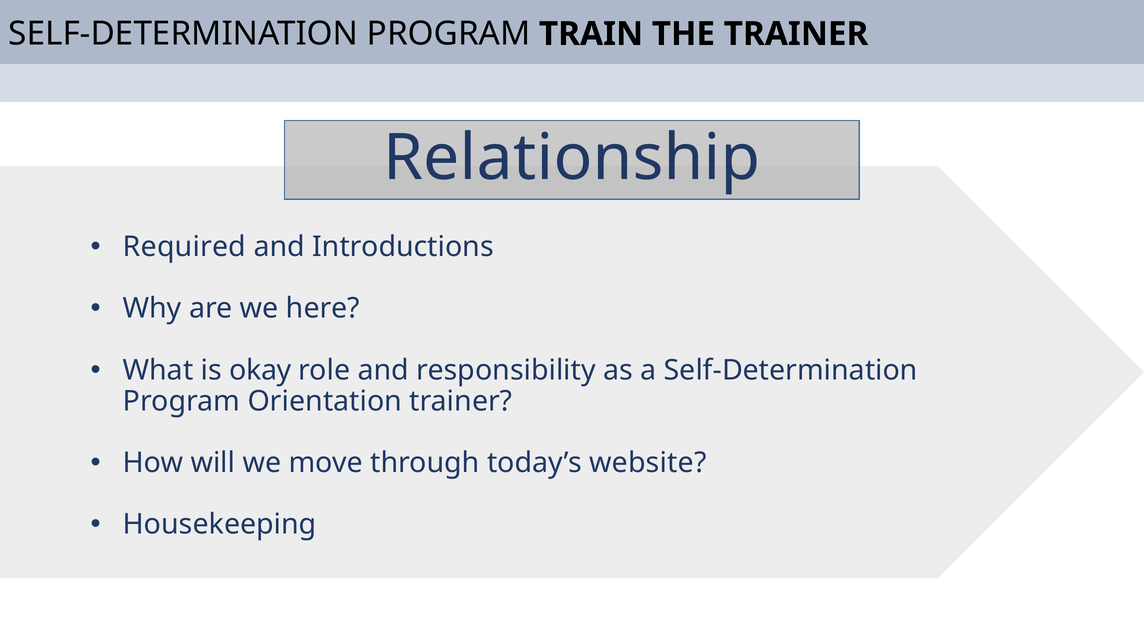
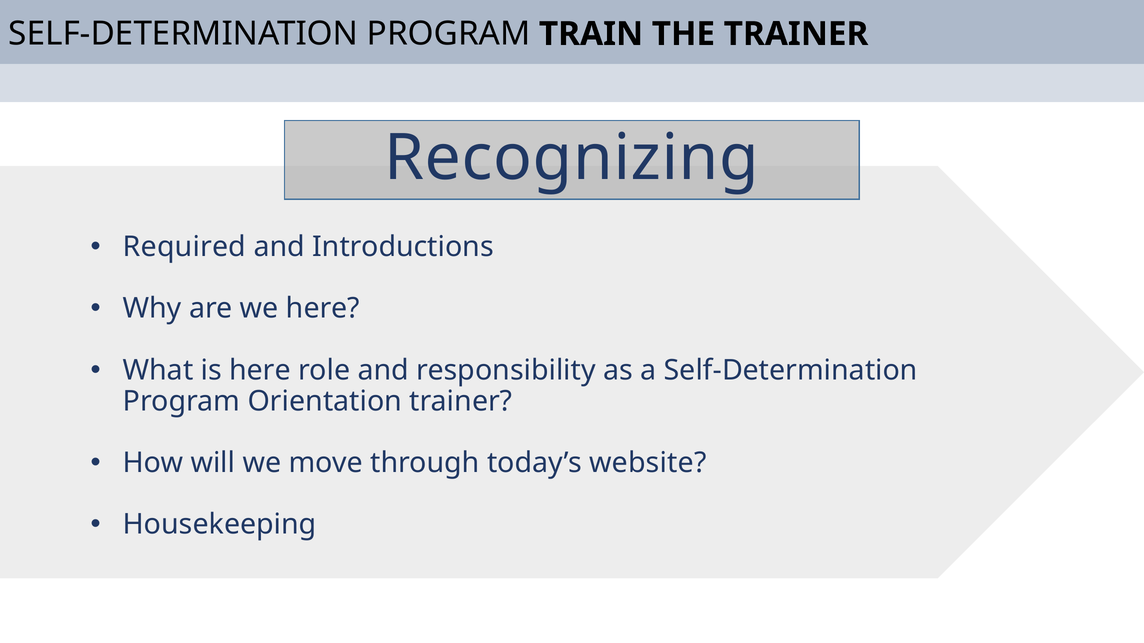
Relationship: Relationship -> Recognizing
is okay: okay -> here
